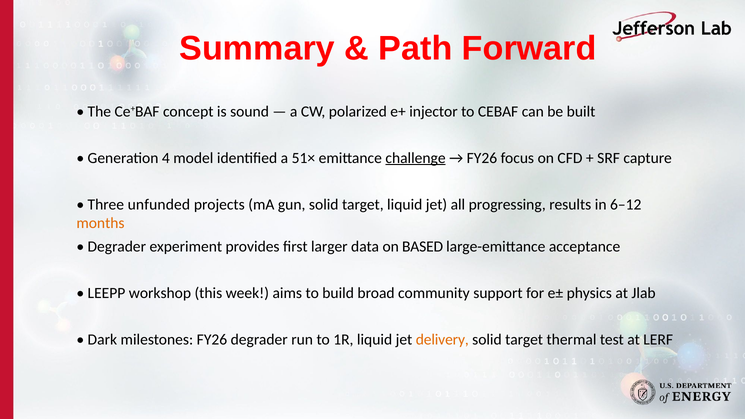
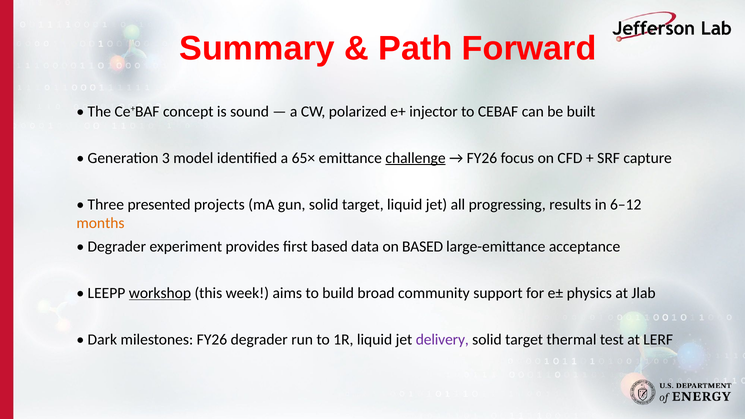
4: 4 -> 3
51×: 51× -> 65×
unfunded: unfunded -> presented
first larger: larger -> based
workshop underline: none -> present
delivery colour: orange -> purple
